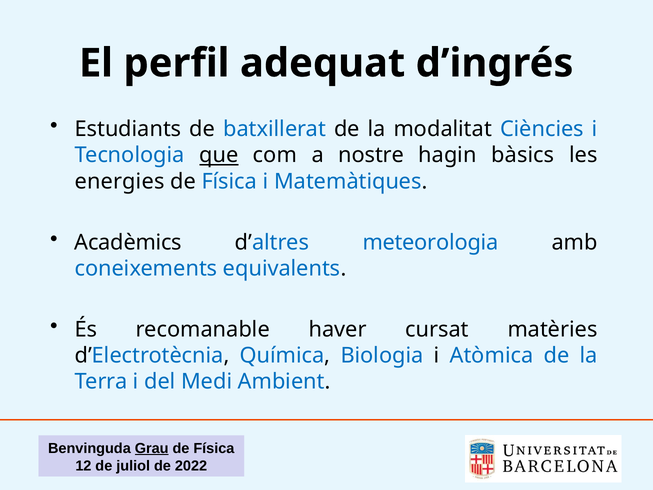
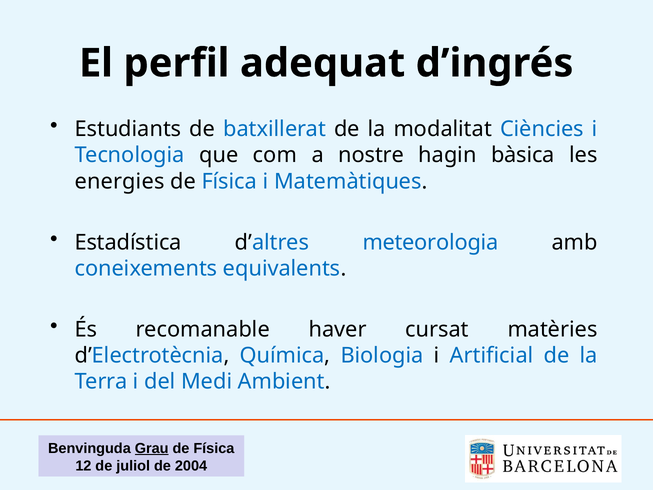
que underline: present -> none
bàsics: bàsics -> bàsica
Acadèmics: Acadèmics -> Estadística
Atòmica: Atòmica -> Artificial
2022: 2022 -> 2004
